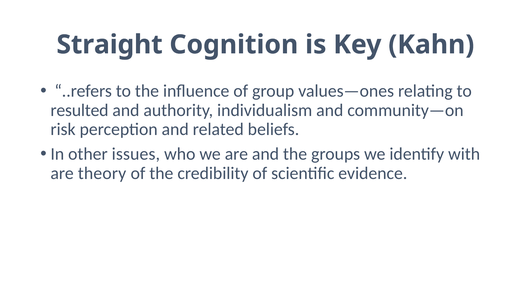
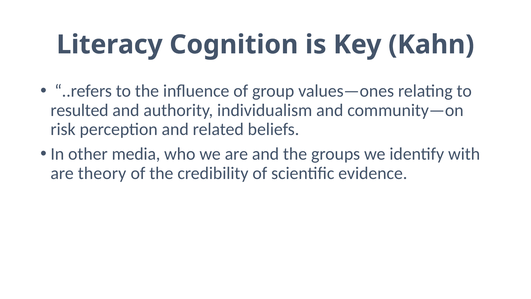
Straight: Straight -> Literacy
issues: issues -> media
